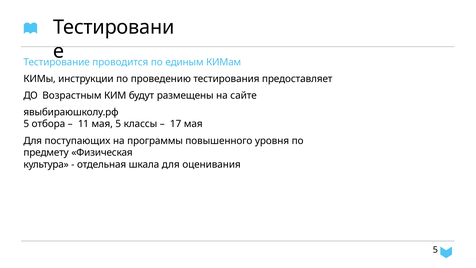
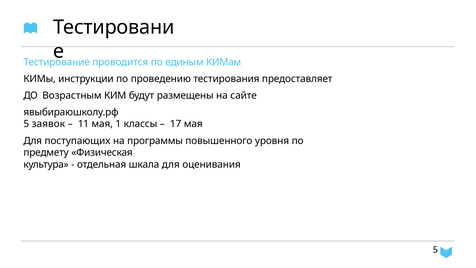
отбора: отбора -> заявок
мая 5: 5 -> 1
